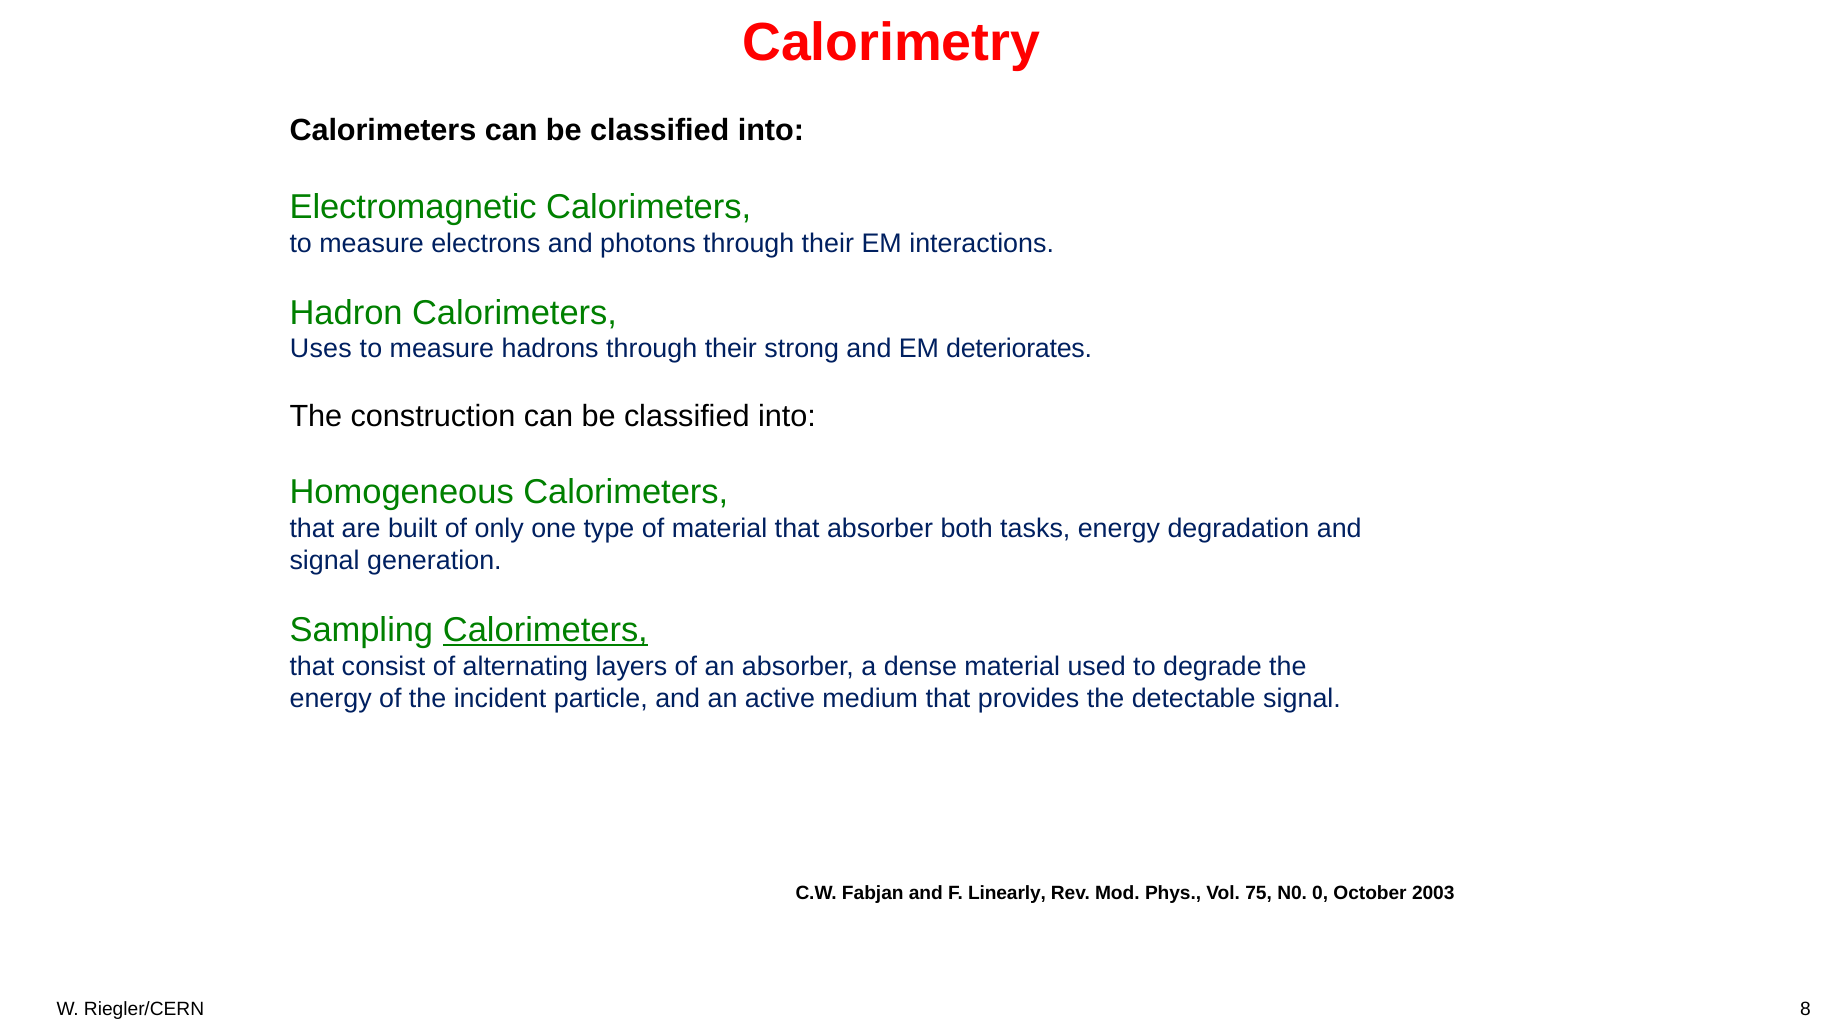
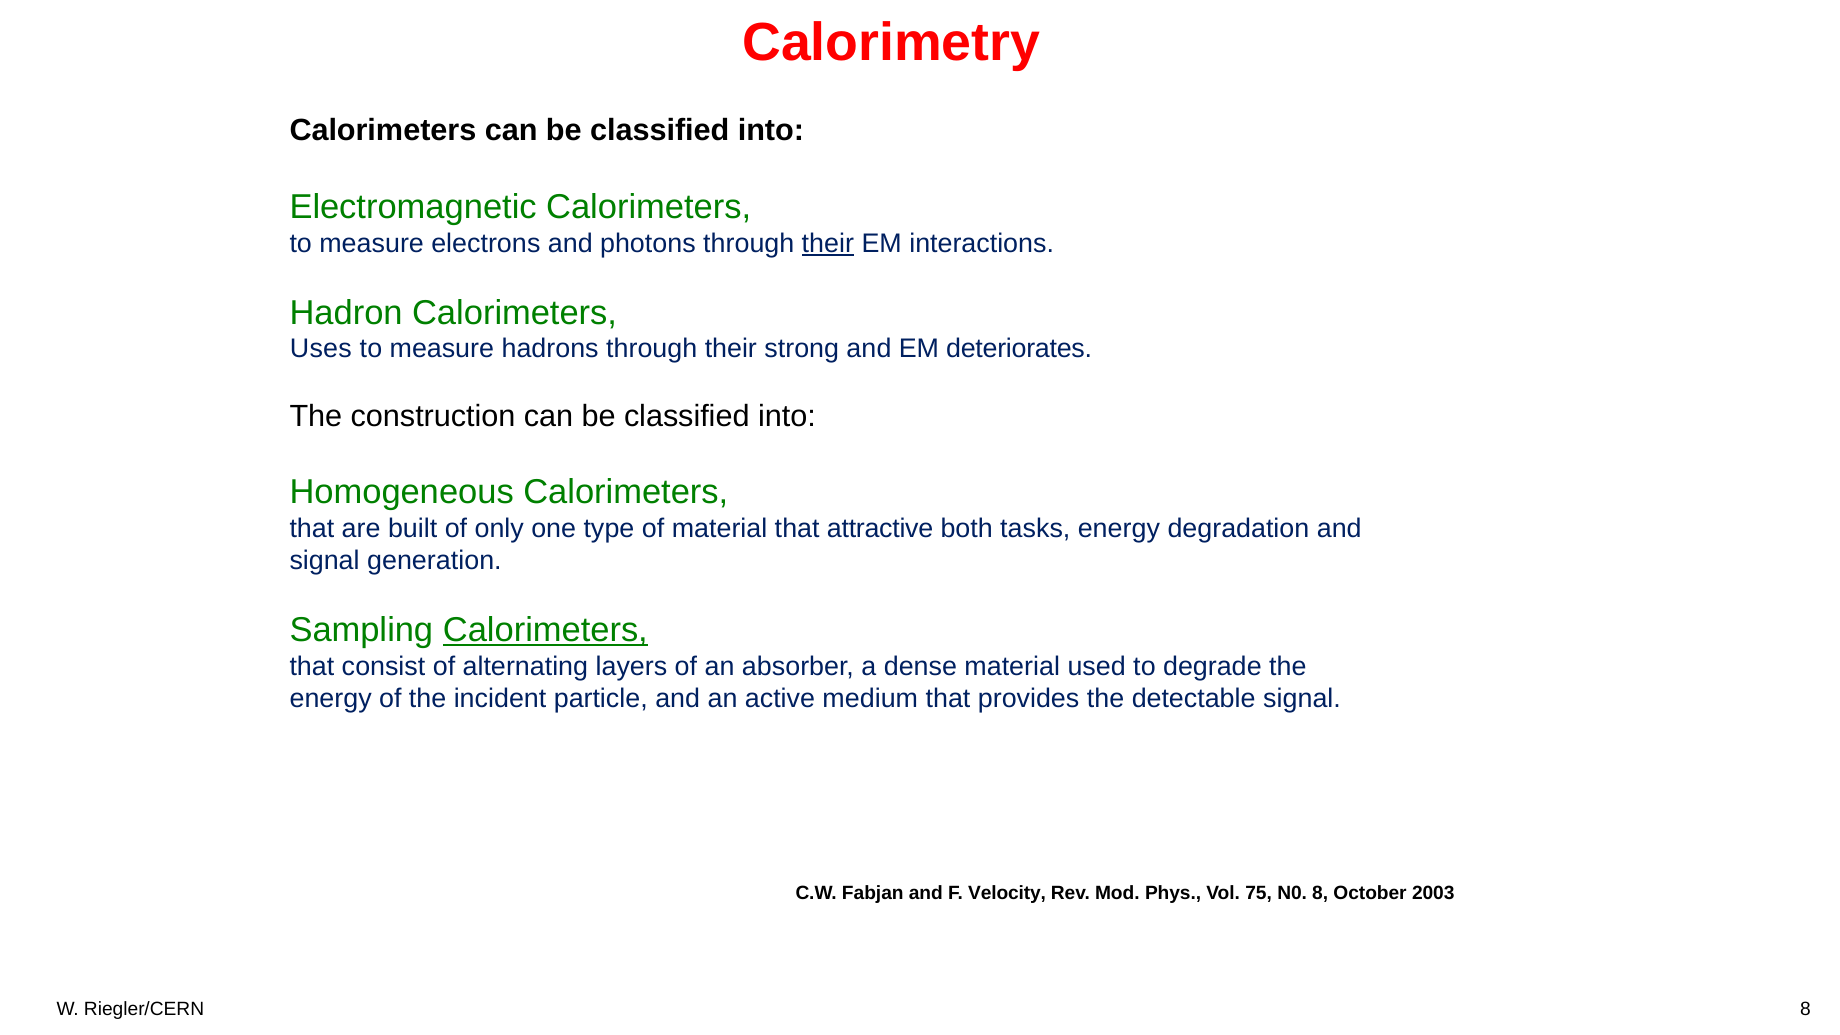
their at (828, 243) underline: none -> present
that absorber: absorber -> attractive
Linearly: Linearly -> Velocity
N0 0: 0 -> 8
